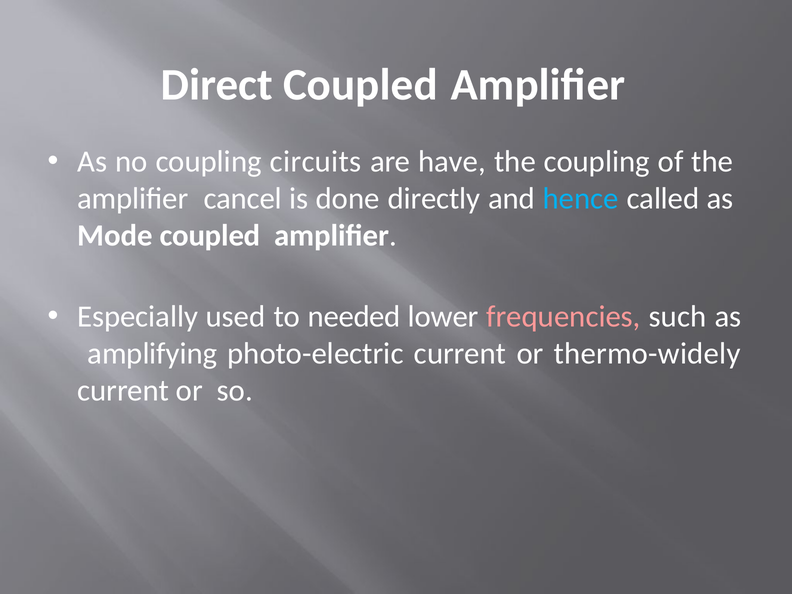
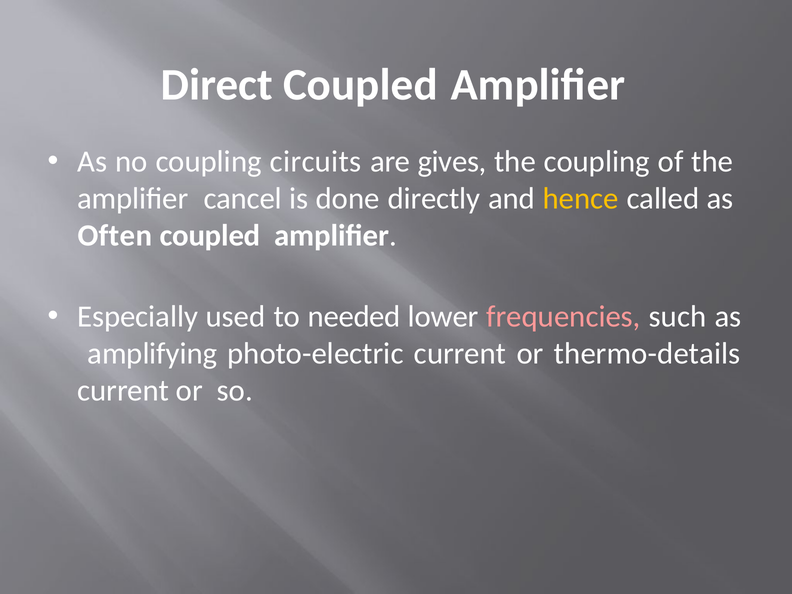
have: have -> gives
hence colour: light blue -> yellow
Mode: Mode -> Often
thermo-widely: thermo-widely -> thermo-details
